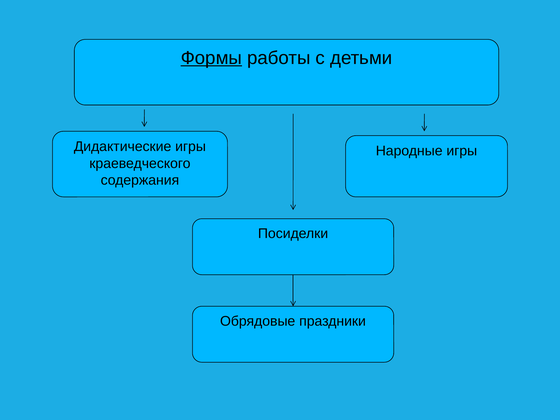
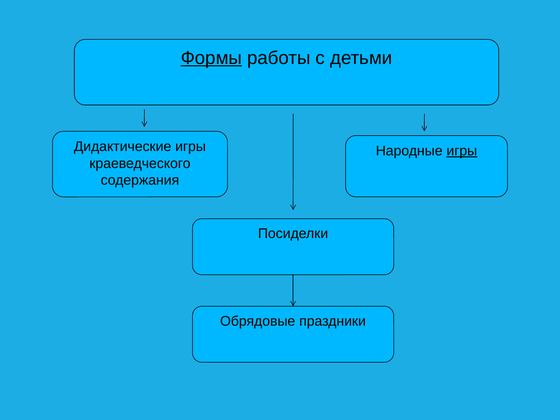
игры at (462, 151) underline: none -> present
